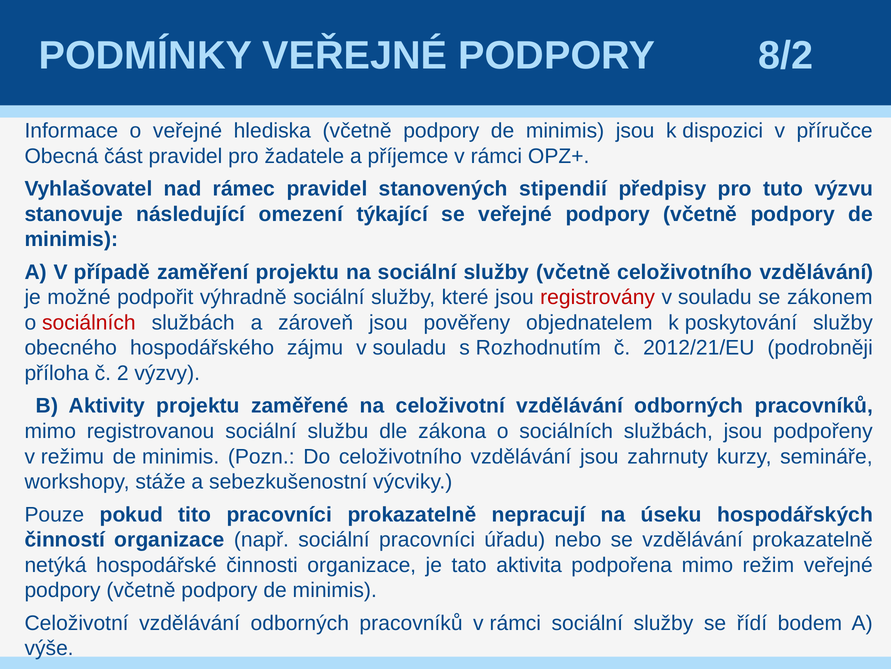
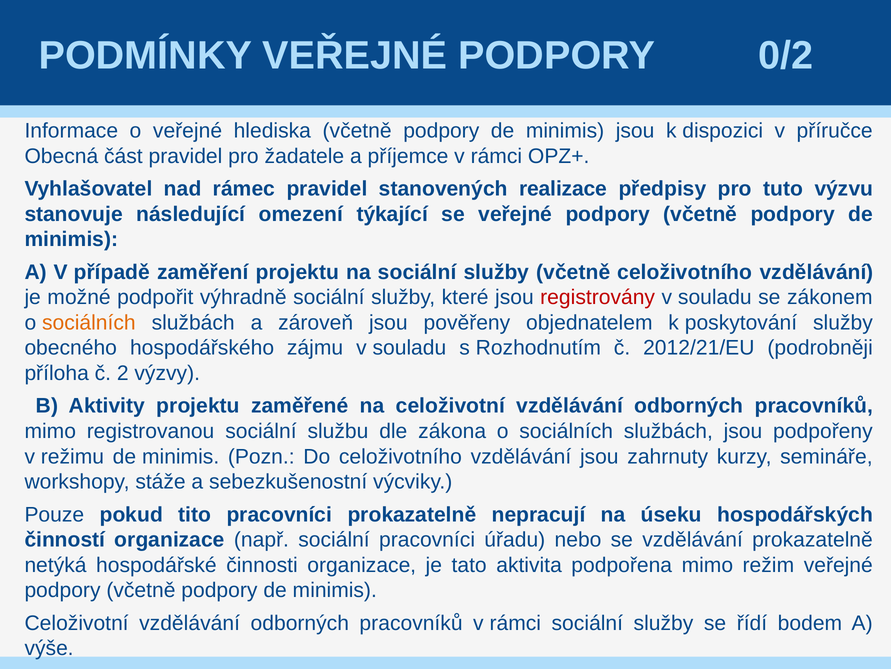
8/2: 8/2 -> 0/2
stipendií: stipendií -> realizace
sociálních at (89, 322) colour: red -> orange
